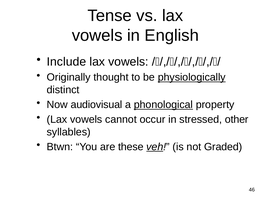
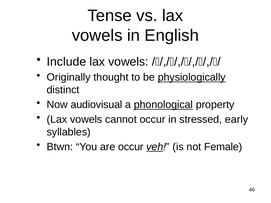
other: other -> early
are these: these -> occur
Graded: Graded -> Female
